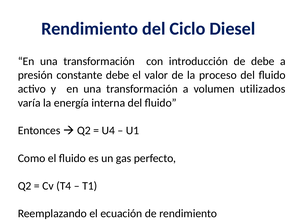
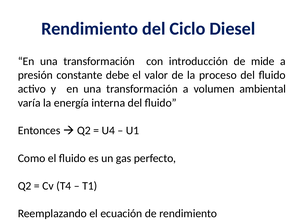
de debe: debe -> mide
utilizados: utilizados -> ambiental
